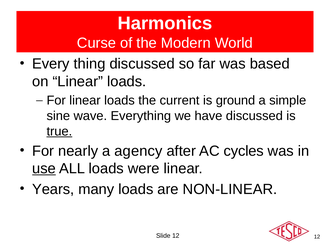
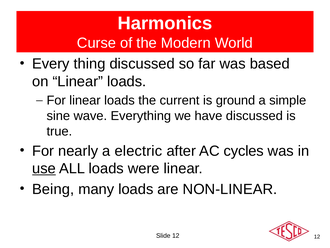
true underline: present -> none
agency: agency -> electric
Years: Years -> Being
